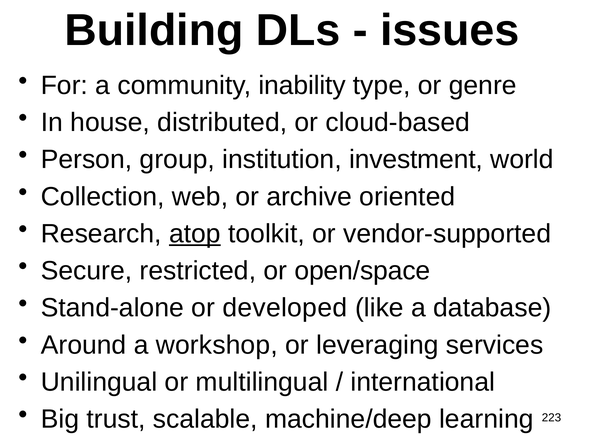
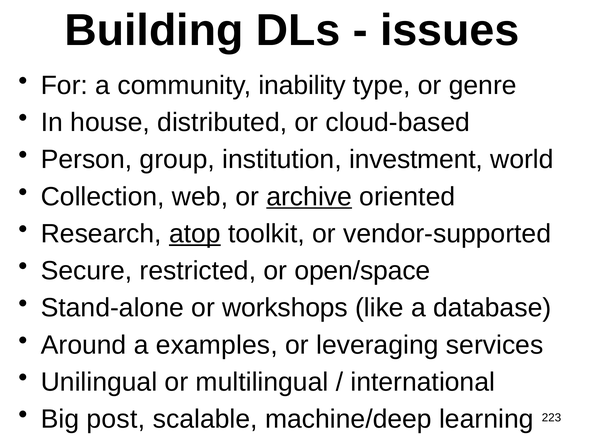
archive underline: none -> present
developed: developed -> workshops
workshop: workshop -> examples
trust: trust -> post
